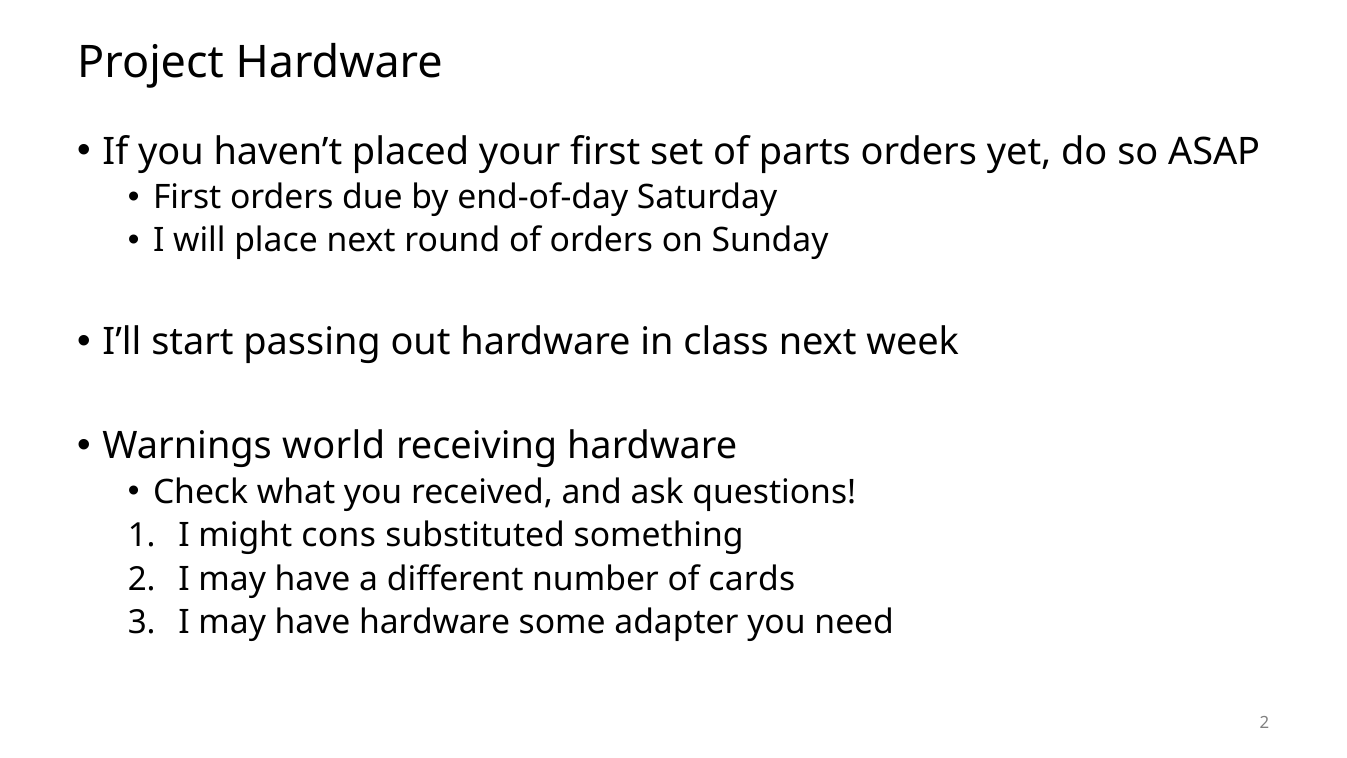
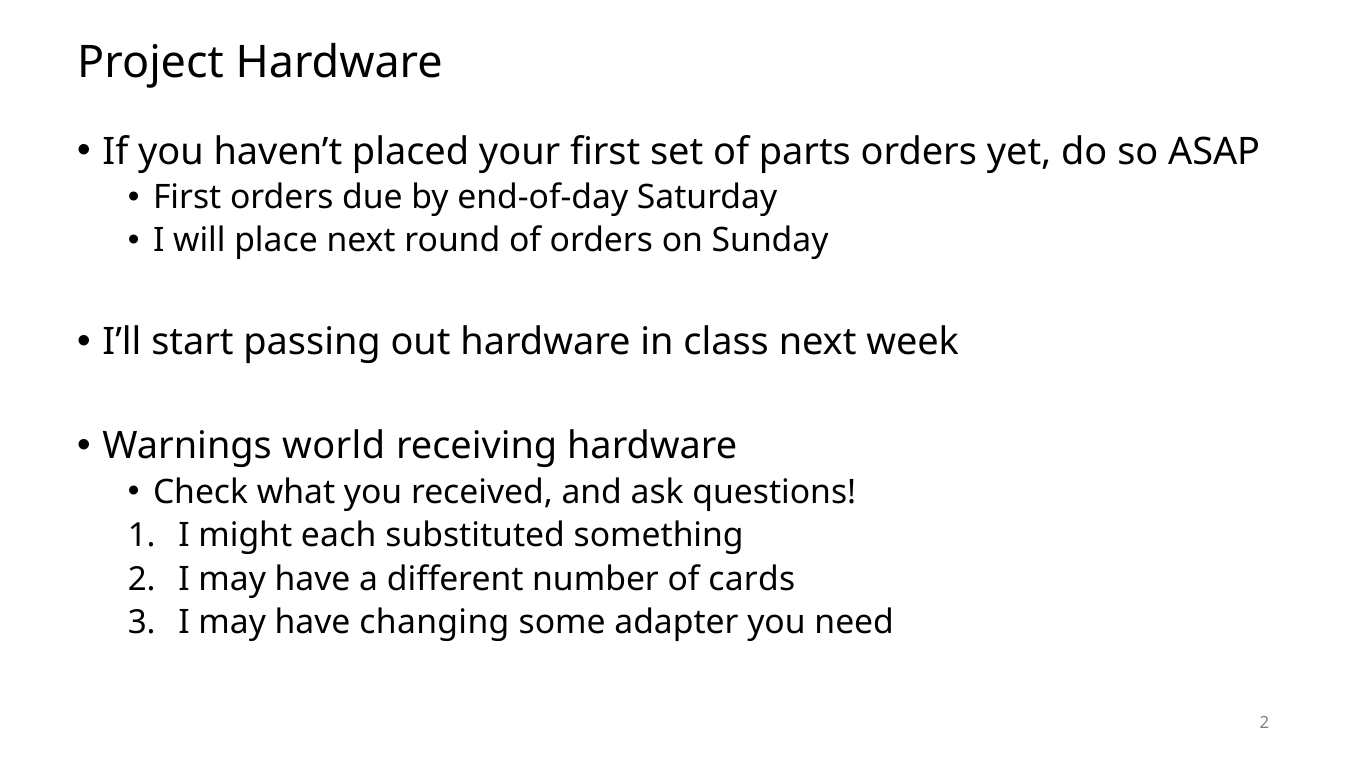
cons: cons -> each
have hardware: hardware -> changing
